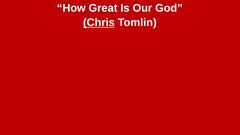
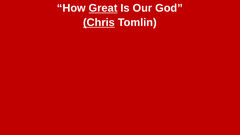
Great underline: none -> present
